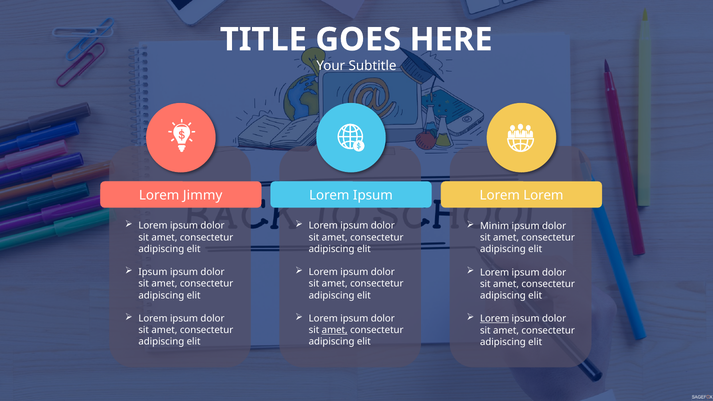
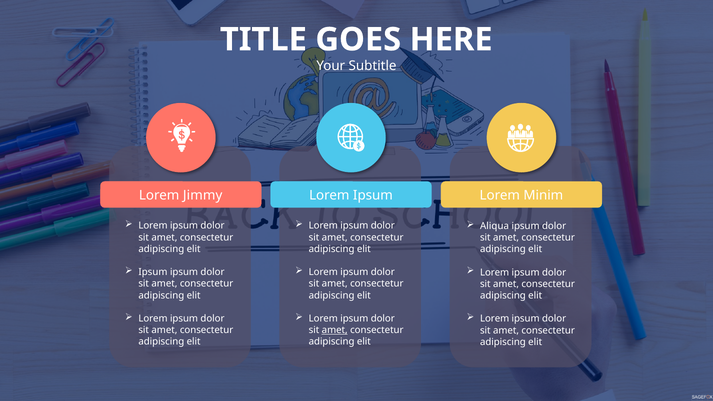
Lorem Lorem: Lorem -> Minim
Minim: Minim -> Aliqua
Lorem at (495, 319) underline: present -> none
